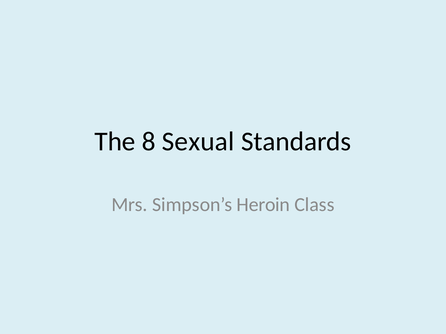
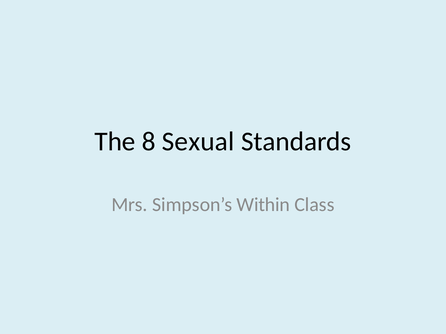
Heroin: Heroin -> Within
